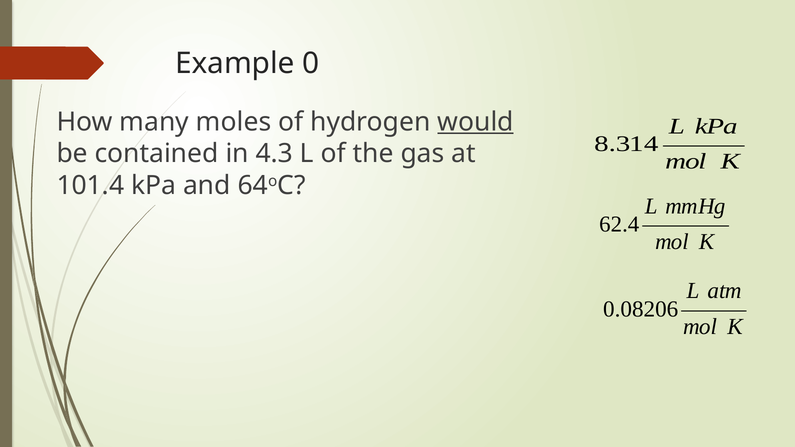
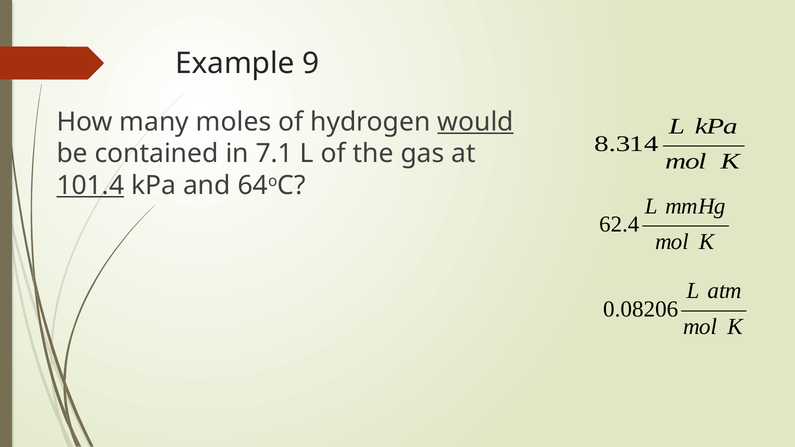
Example 0: 0 -> 9
4.3: 4.3 -> 7.1
101.4 underline: none -> present
